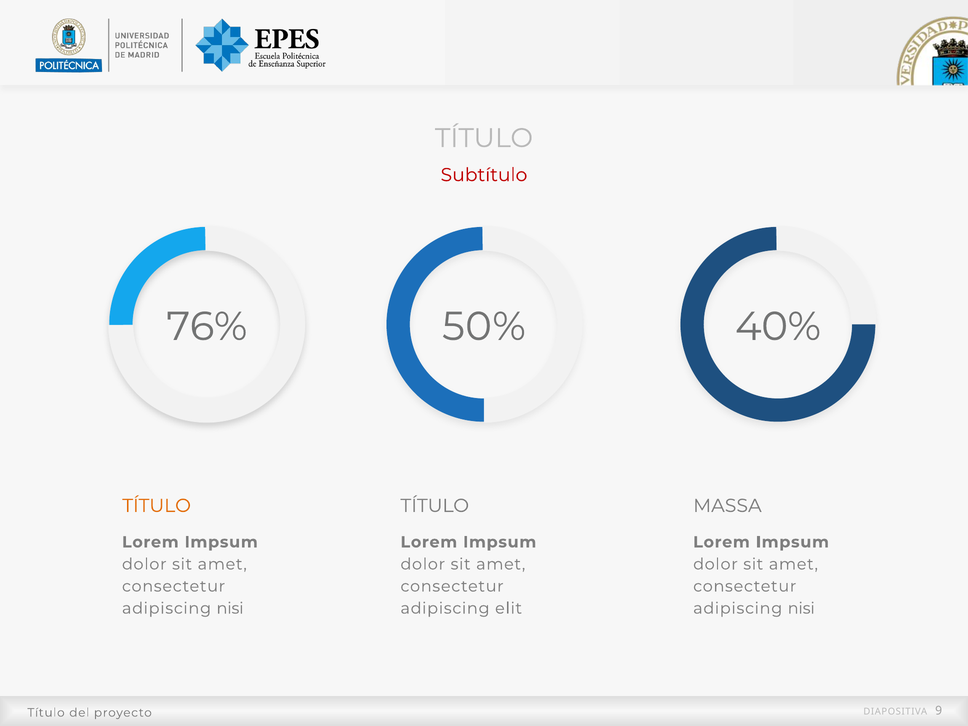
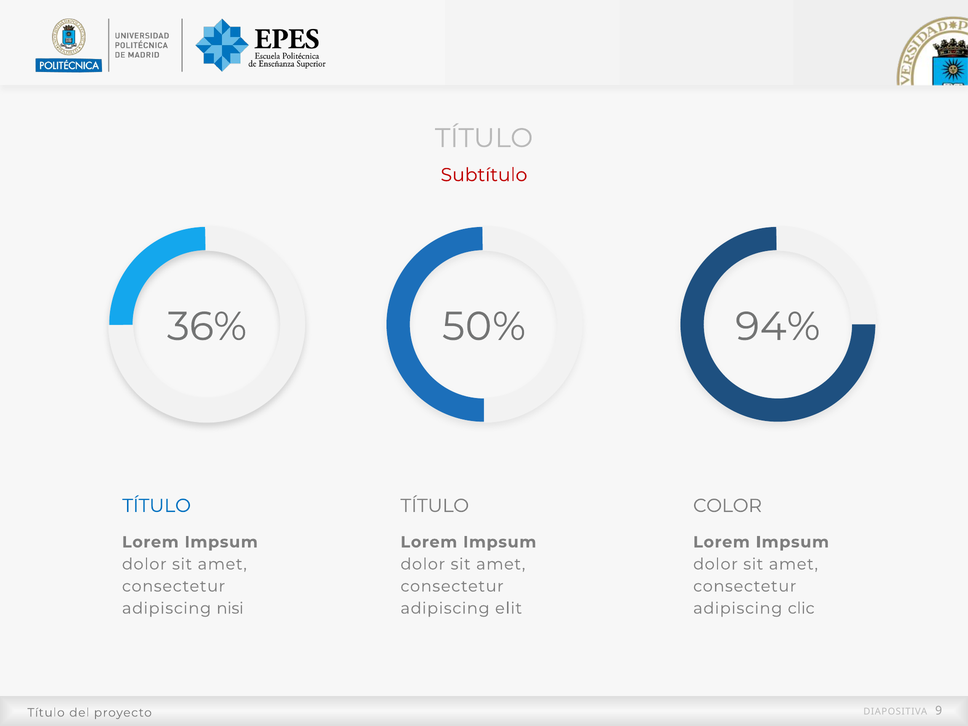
76%: 76% -> 36%
40%: 40% -> 94%
TÍTULO at (157, 506) colour: orange -> blue
MASSA: MASSA -> COLOR
nisi at (801, 608): nisi -> clic
